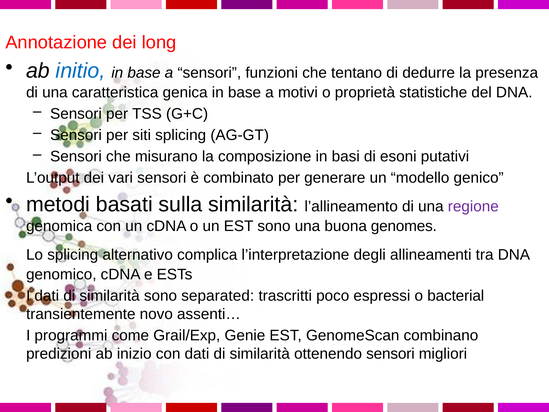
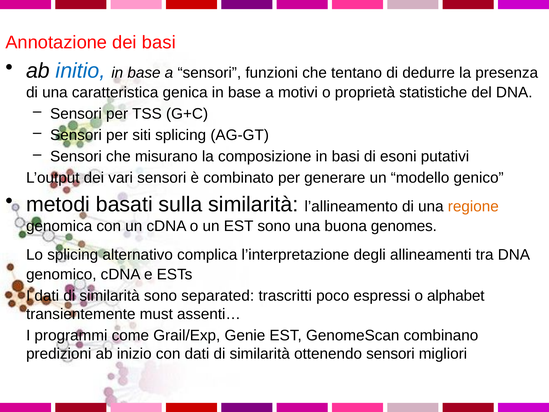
dei long: long -> basi
regione colour: purple -> orange
bacterial: bacterial -> alphabet
novo: novo -> must
